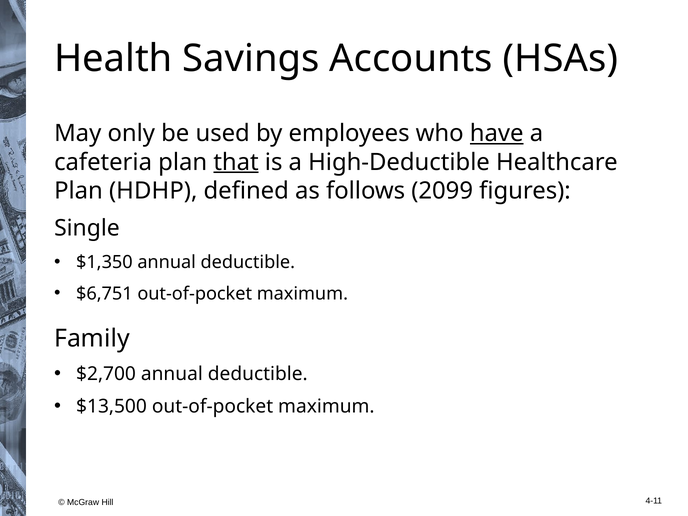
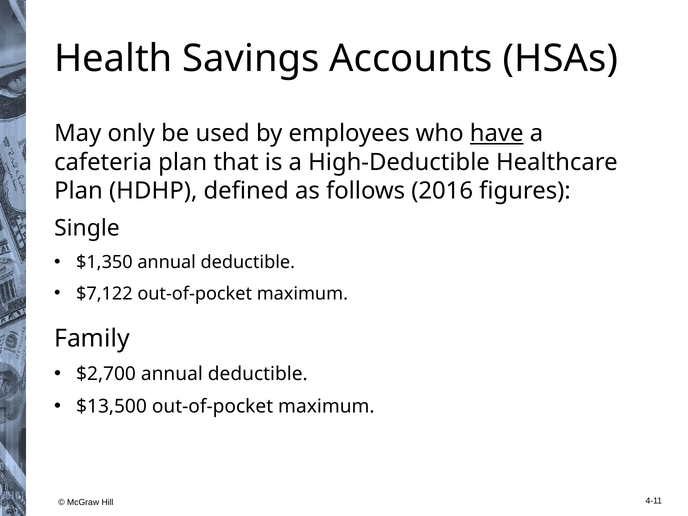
that underline: present -> none
2099: 2099 -> 2016
$6,751: $6,751 -> $7,122
